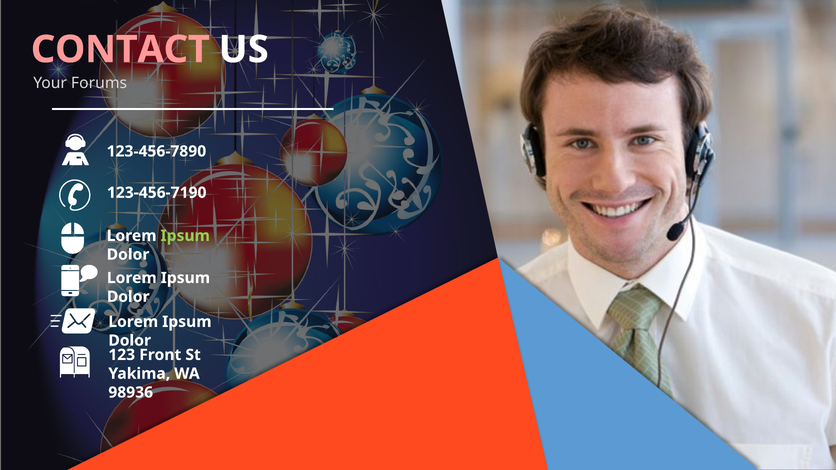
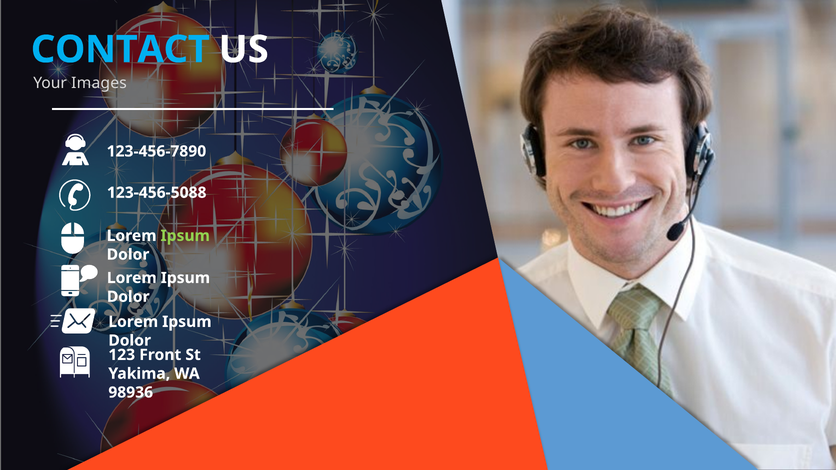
CONTACT colour: pink -> light blue
Forums: Forums -> Images
123-456-7190: 123-456-7190 -> 123-456-5088
